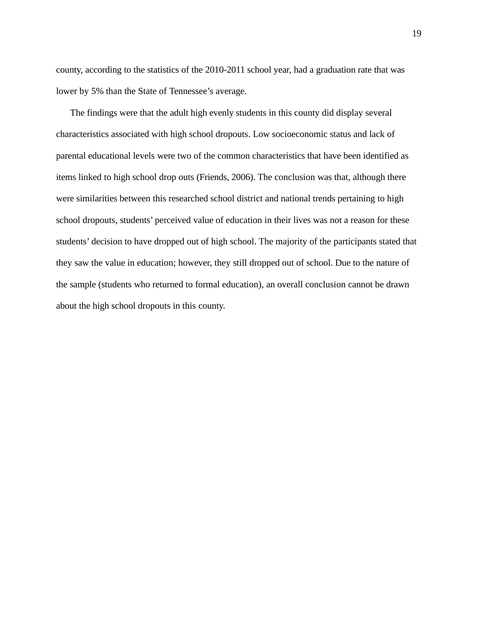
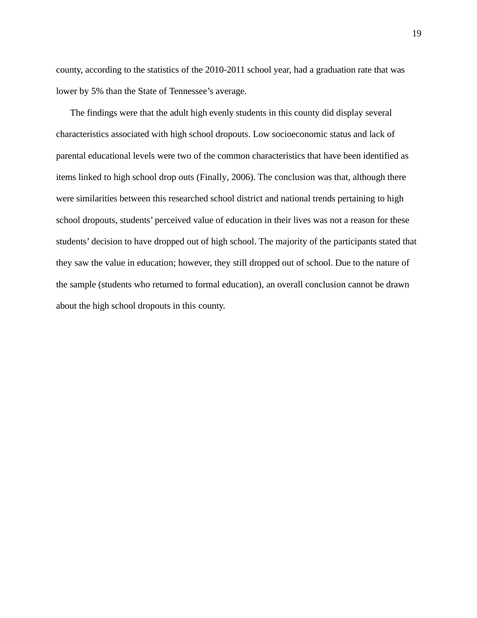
Friends: Friends -> Finally
